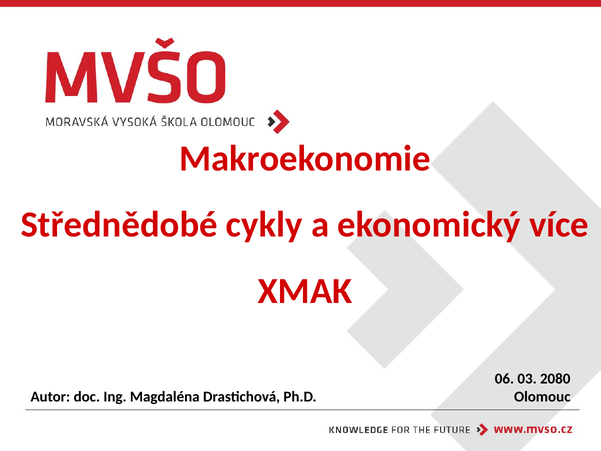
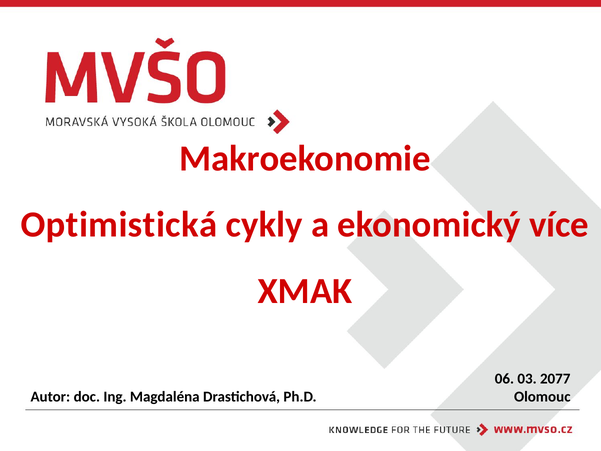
Střednědobé: Střednědobé -> Optimistická
2080: 2080 -> 2077
